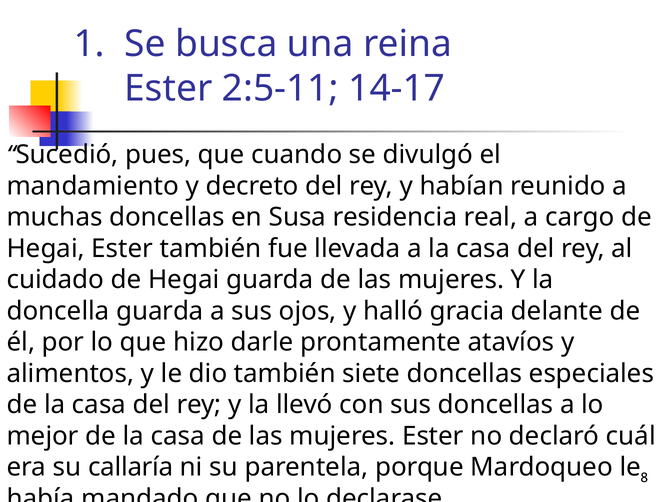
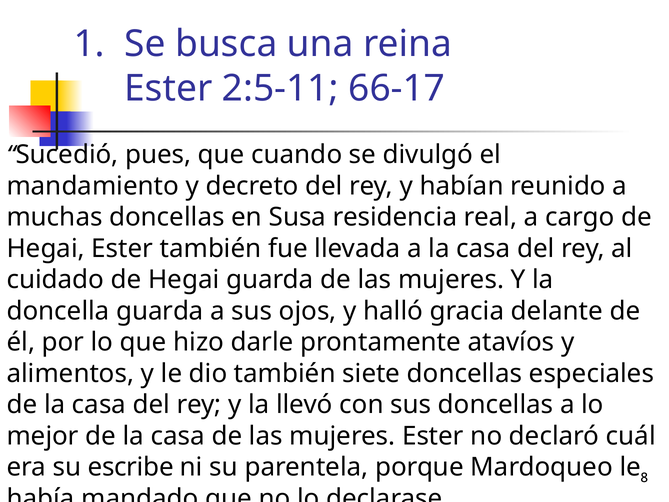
14-17: 14-17 -> 66-17
callaría: callaría -> escribe
